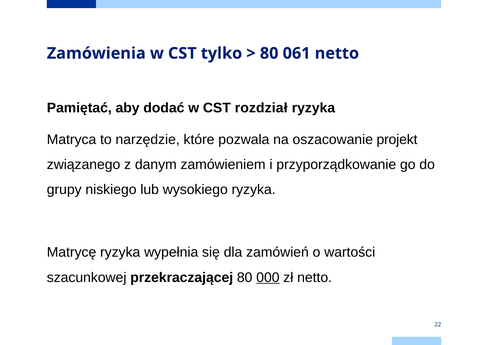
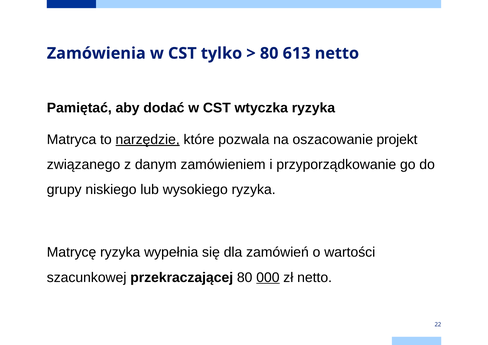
061: 061 -> 613
rozdział: rozdział -> wtyczka
narzędzie underline: none -> present
